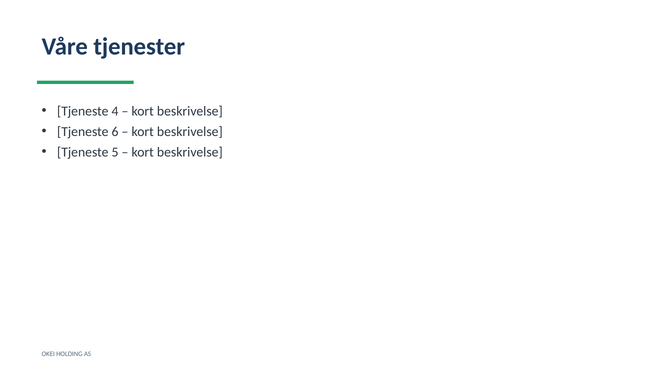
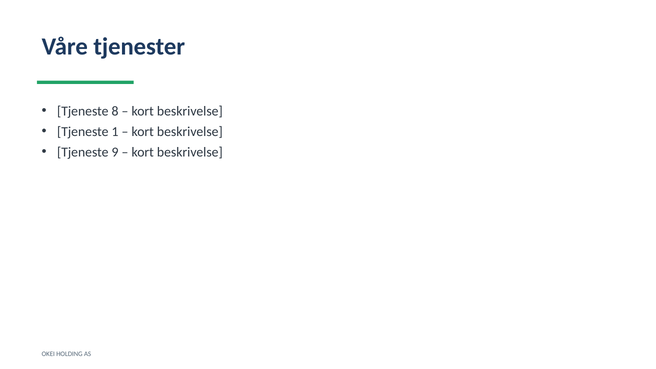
4: 4 -> 8
6: 6 -> 1
5: 5 -> 9
